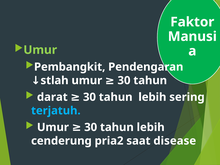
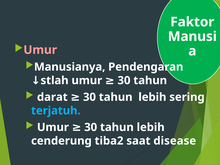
Umur at (40, 50) colour: light green -> pink
Pembangkit: Pembangkit -> Manusianya
pria2: pria2 -> tiba2
